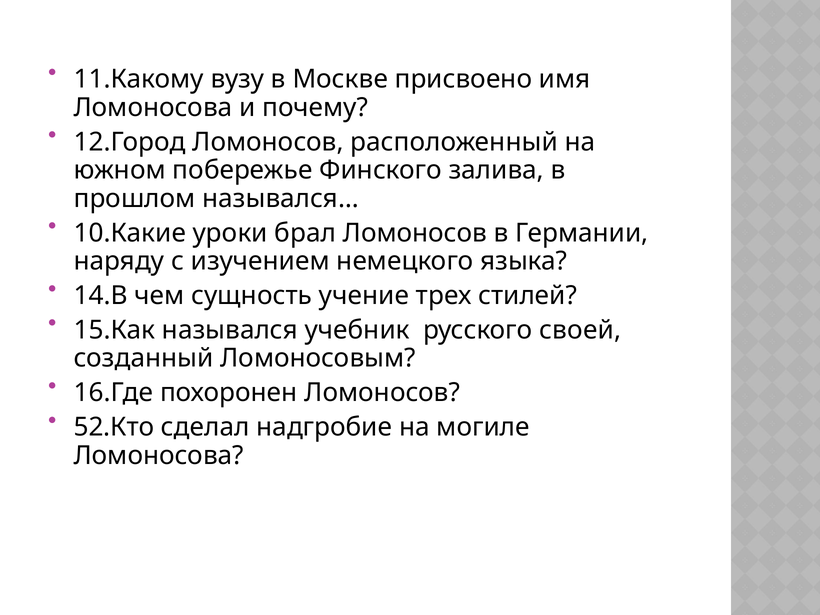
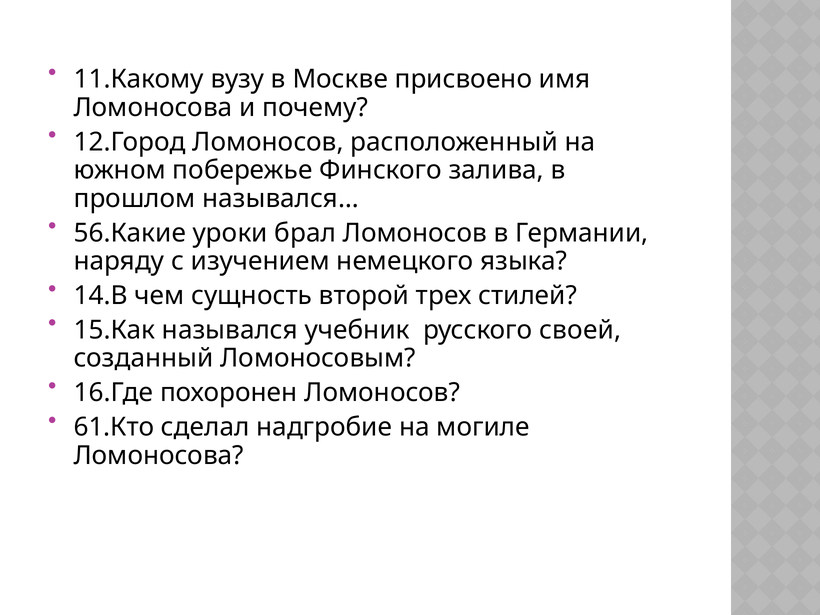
10.Какие: 10.Какие -> 56.Какие
учение: учение -> второй
52.Кто: 52.Кто -> 61.Кто
